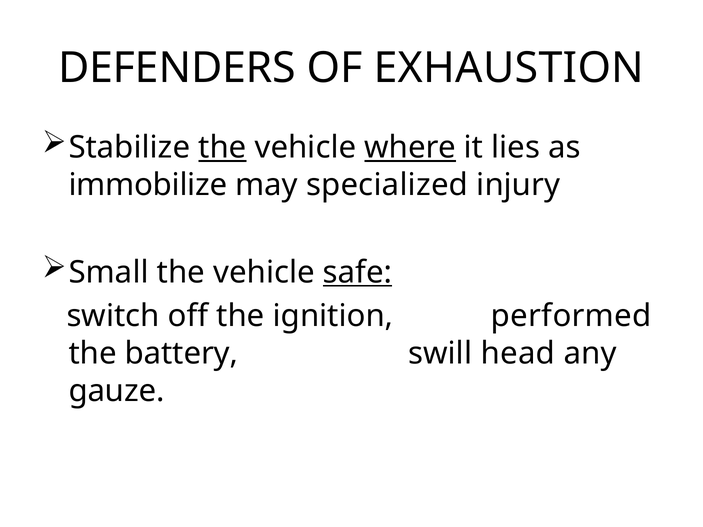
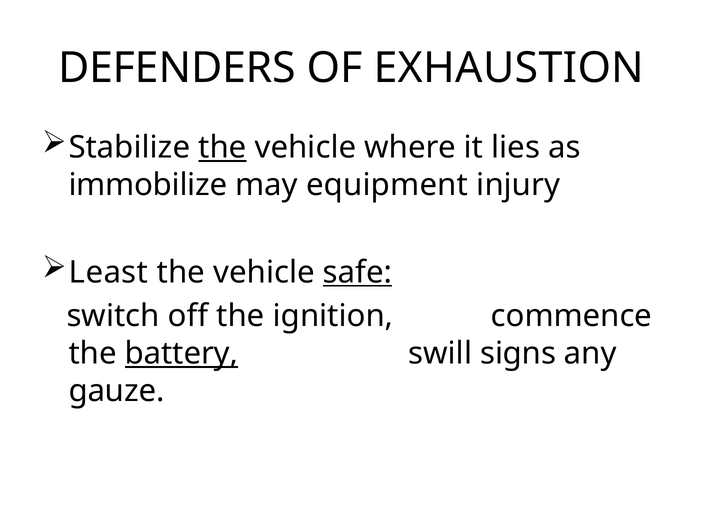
where underline: present -> none
specialized: specialized -> equipment
Small: Small -> Least
performed: performed -> commence
battery underline: none -> present
head: head -> signs
